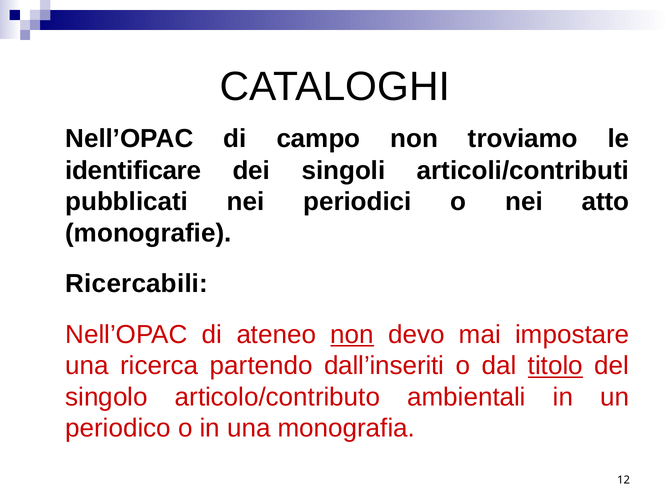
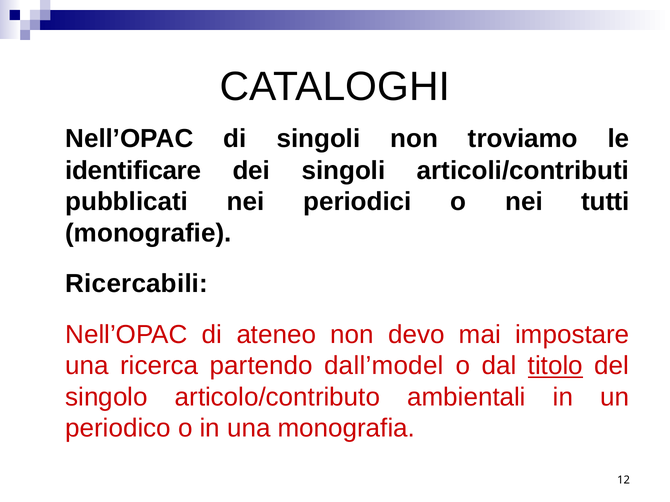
di campo: campo -> singoli
atto: atto -> tutti
non at (352, 335) underline: present -> none
dall’inseriti: dall’inseriti -> dall’model
